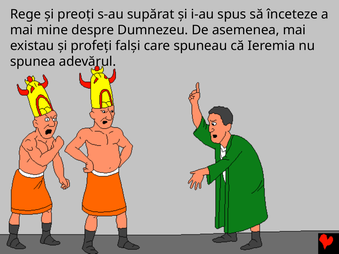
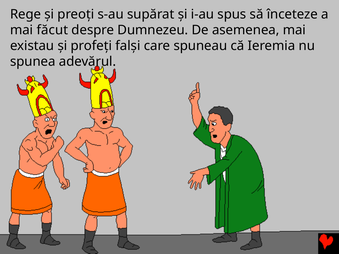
mine: mine -> făcut
